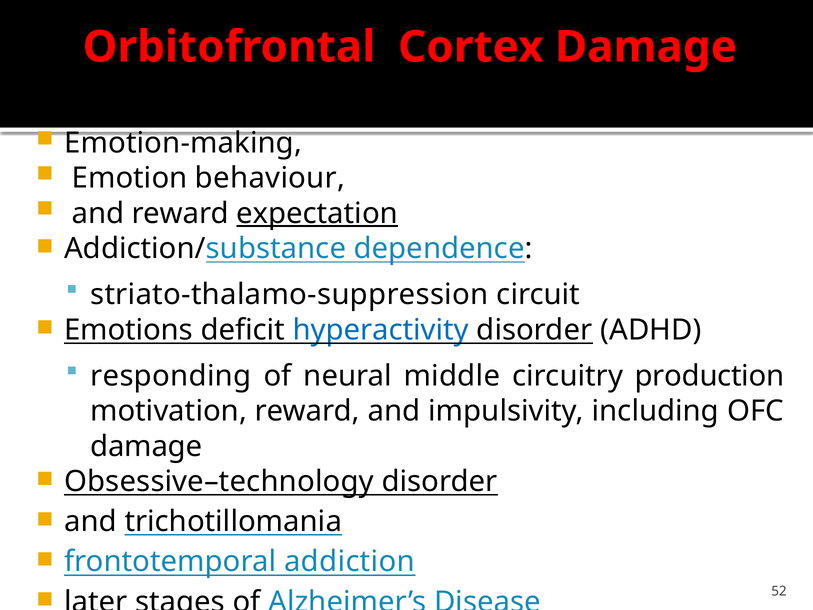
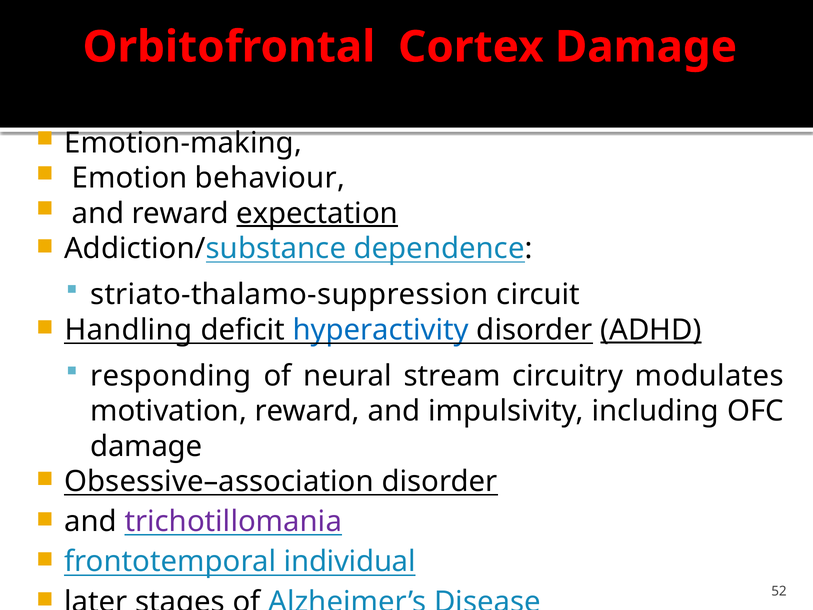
Emotions: Emotions -> Handling
ADHD underline: none -> present
middle: middle -> stream
production: production -> modulates
Obsessive–technology: Obsessive–technology -> Obsessive–association
trichotillomania colour: black -> purple
addiction: addiction -> individual
